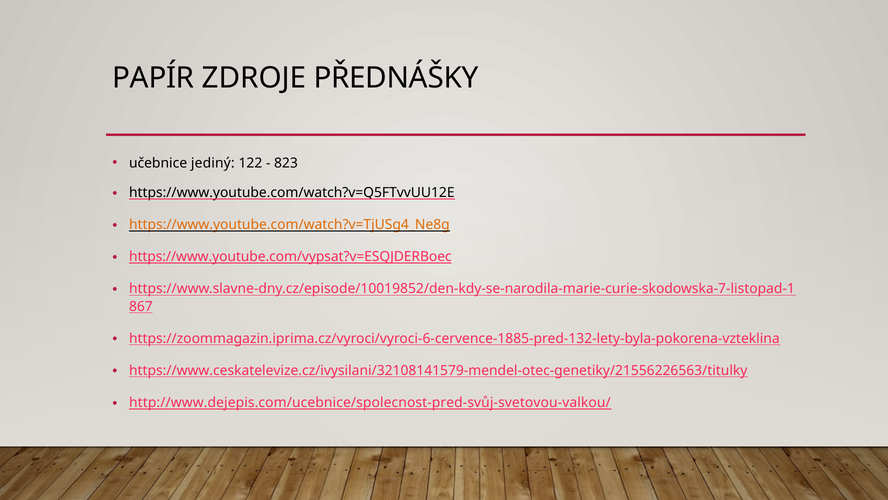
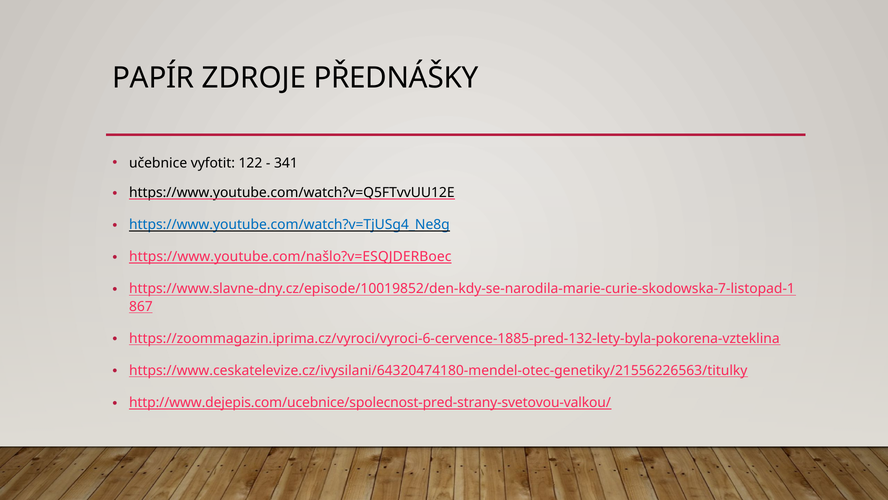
jediný: jediný -> vyfotit
823: 823 -> 341
https://www.youtube.com/watch?v=TjUSg4_Ne8g colour: orange -> blue
https://www.youtube.com/vypsat?v=ESQJDERBoec: https://www.youtube.com/vypsat?v=ESQJDERBoec -> https://www.youtube.com/našlo?v=ESQJDERBoec
https://www.ceskatelevize.cz/ivysilani/32108141579-mendel-otec-genetiky/21556226563/titulky: https://www.ceskatelevize.cz/ivysilani/32108141579-mendel-otec-genetiky/21556226563/titulky -> https://www.ceskatelevize.cz/ivysilani/64320474180-mendel-otec-genetiky/21556226563/titulky
http://www.dejepis.com/ucebnice/spolecnost-pred-svůj-svetovou-valkou/: http://www.dejepis.com/ucebnice/spolecnost-pred-svůj-svetovou-valkou/ -> http://www.dejepis.com/ucebnice/spolecnost-pred-strany-svetovou-valkou/
